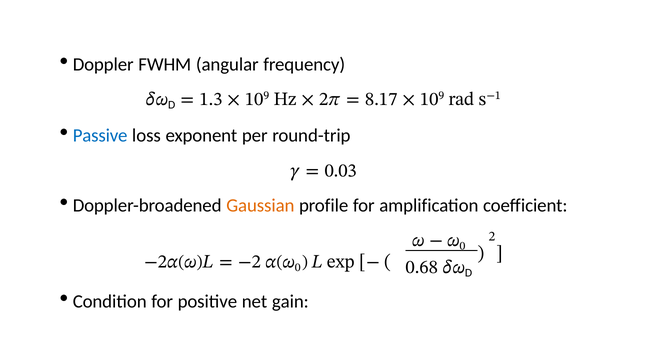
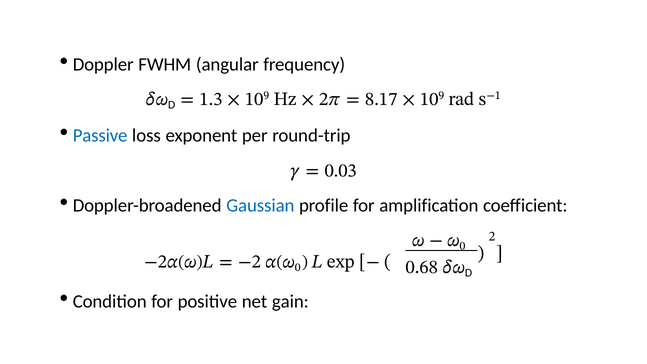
Gaussian colour: orange -> blue
